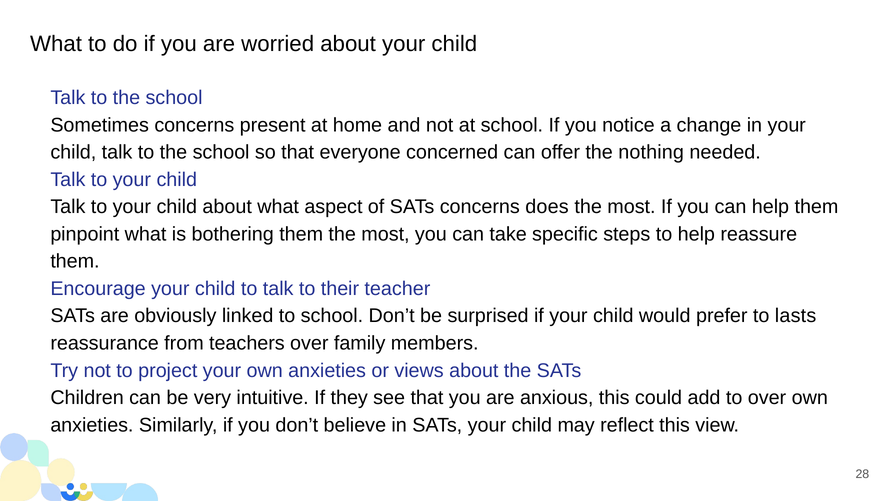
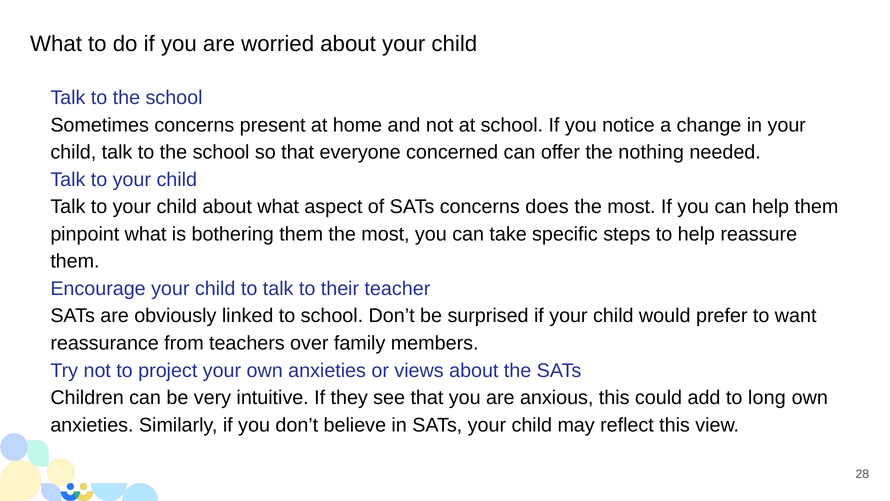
lasts: lasts -> want
to over: over -> long
